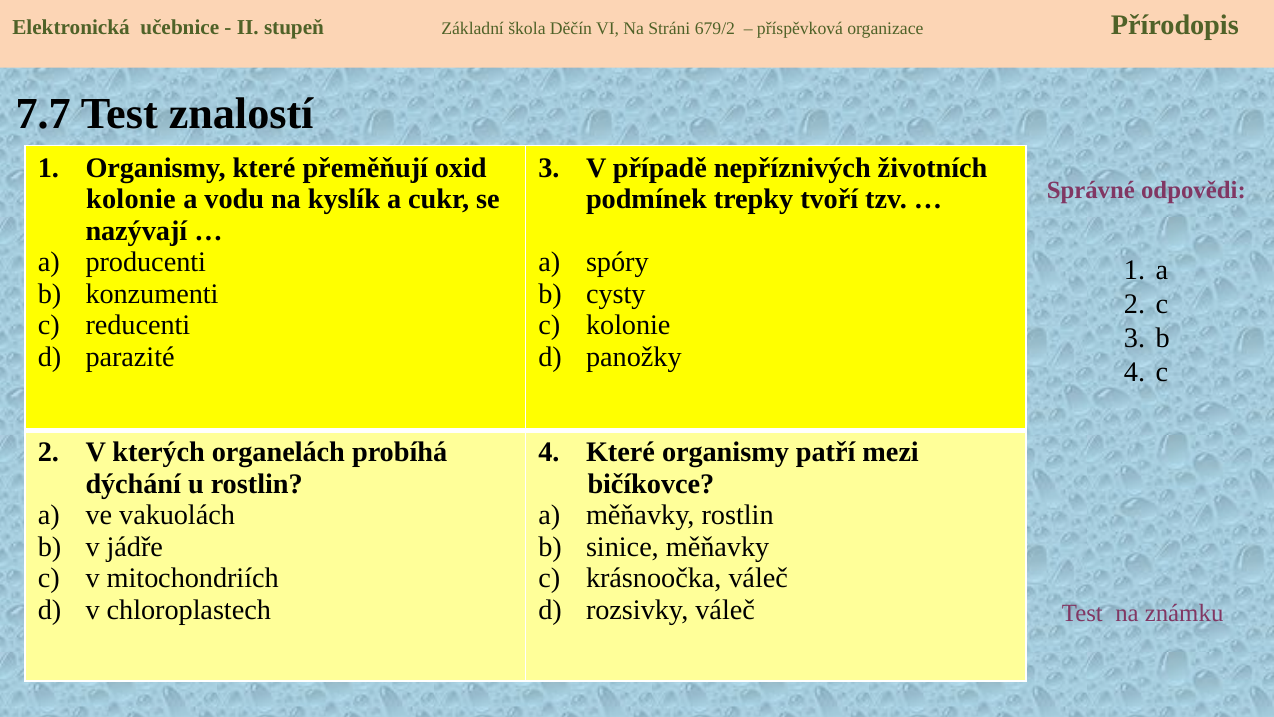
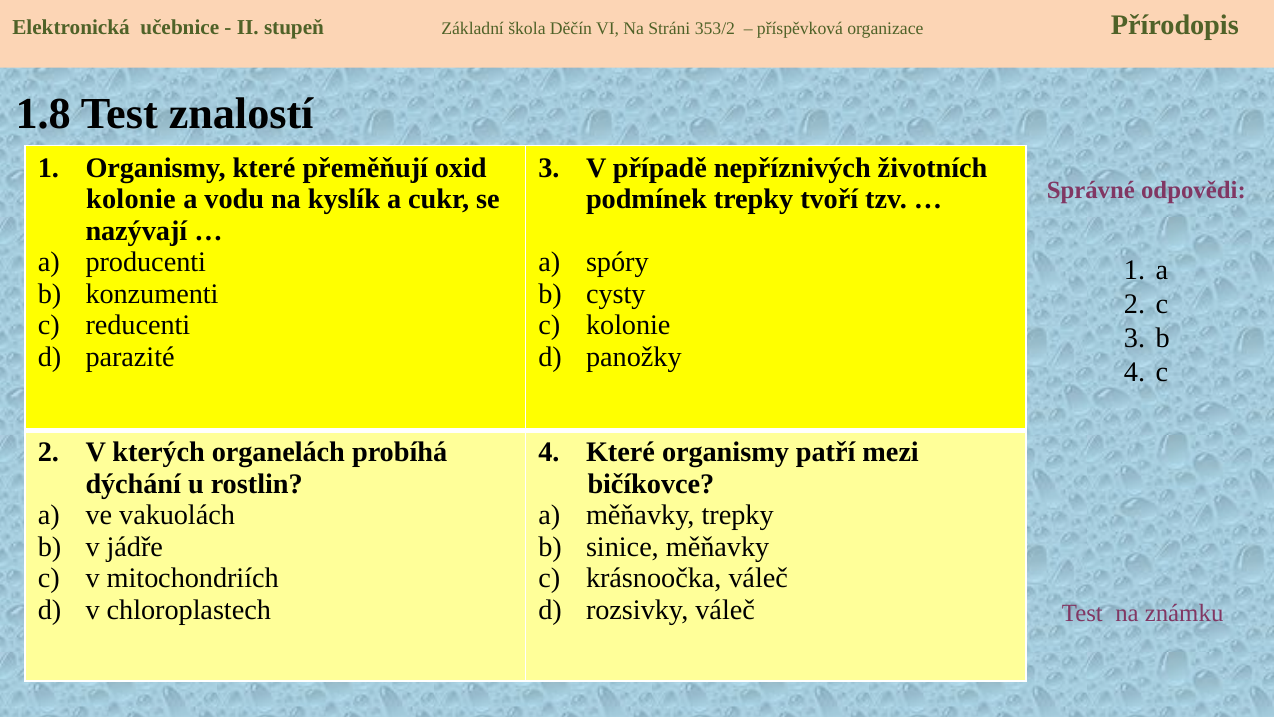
679/2: 679/2 -> 353/2
7.7: 7.7 -> 1.8
měňavky rostlin: rostlin -> trepky
